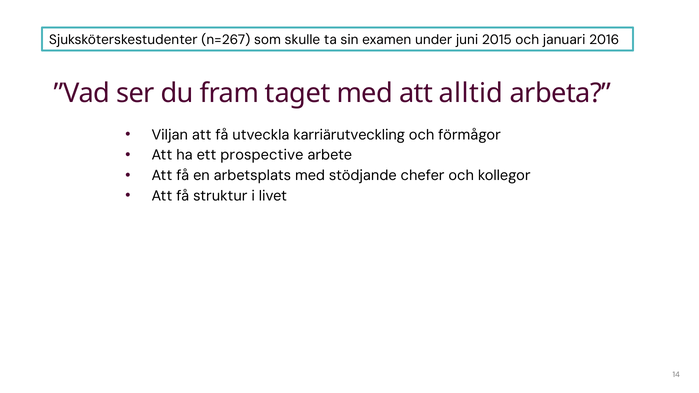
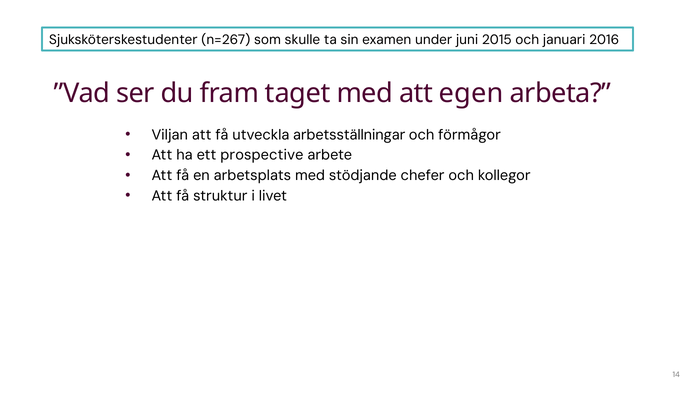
alltid: alltid -> egen
karriärutveckling: karriärutveckling -> arbetsställningar
